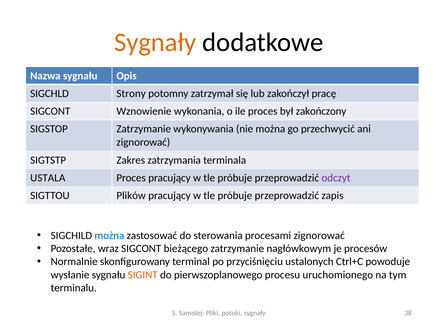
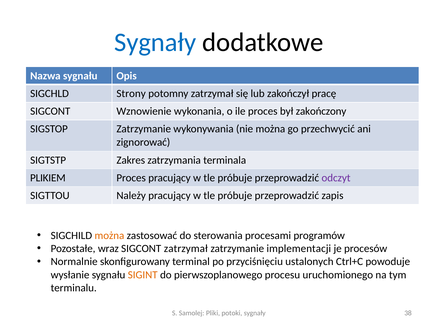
Sygnały at (155, 42) colour: orange -> blue
USTALA: USTALA -> PLIKIEM
Plików: Plików -> Należy
można at (109, 236) colour: blue -> orange
procesami zignorować: zignorować -> programów
SIGCONT bieżącego: bieżącego -> zatrzymał
nagłówkowym: nagłówkowym -> implementacji
